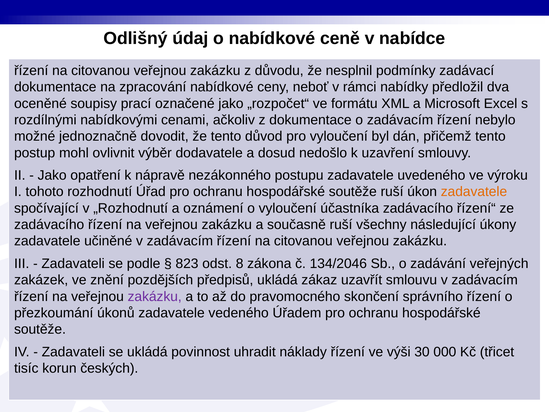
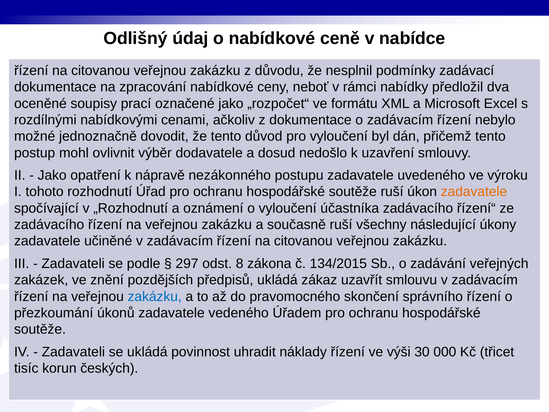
823: 823 -> 297
134/2046: 134/2046 -> 134/2015
zakázku at (155, 296) colour: purple -> blue
